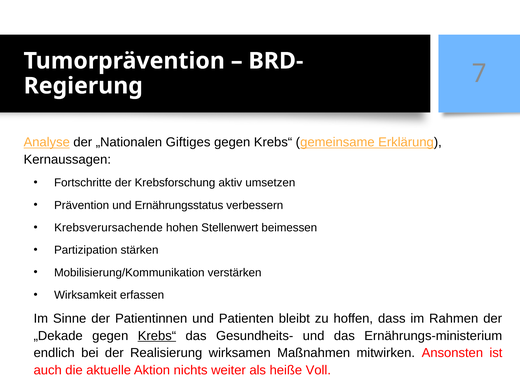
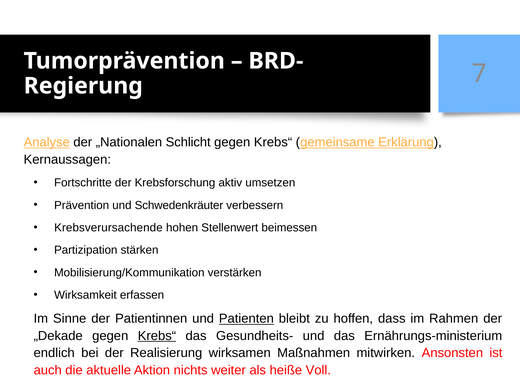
Giftiges: Giftiges -> Schlicht
Ernährungsstatus: Ernährungsstatus -> Schwedenkräuter
Patienten underline: none -> present
